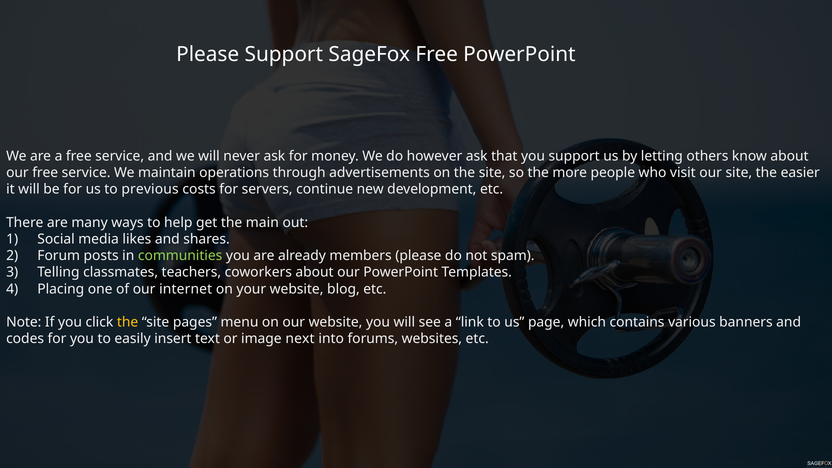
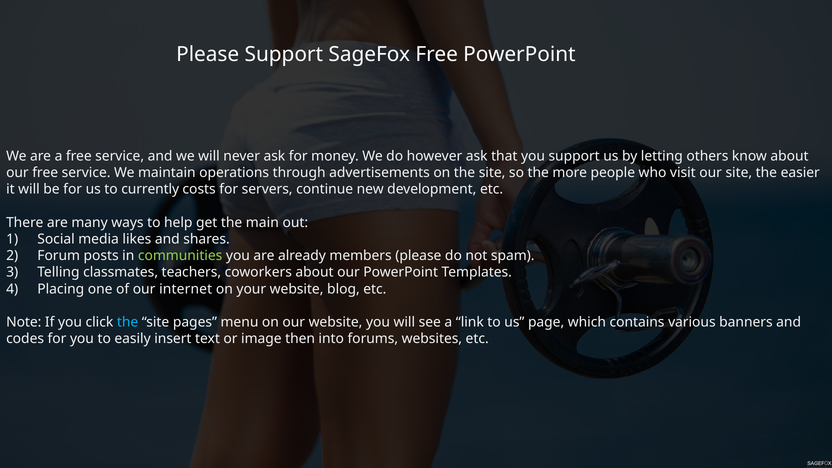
previous: previous -> currently
the at (128, 322) colour: yellow -> light blue
next: next -> then
